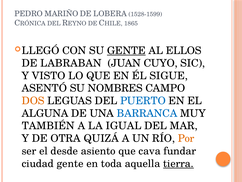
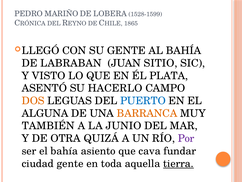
GENTE at (126, 51) underline: present -> none
AL ELLOS: ELLOS -> BAHÍA
CUYO: CUYO -> SITIO
SIGUE: SIGUE -> PLATA
NOMBRES: NOMBRES -> HACERLO
BARRANCA colour: blue -> orange
IGUAL: IGUAL -> JUNIO
Por colour: orange -> purple
el desde: desde -> bahía
